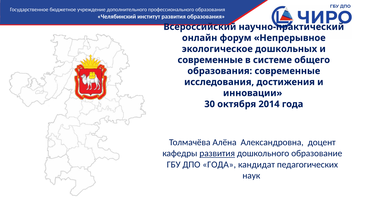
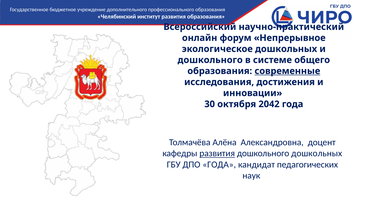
современные at (210, 60): современные -> дошкольного
современные at (287, 71) underline: none -> present
2014: 2014 -> 2042
дошкольного образование: образование -> дошкольных
